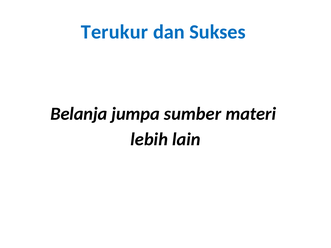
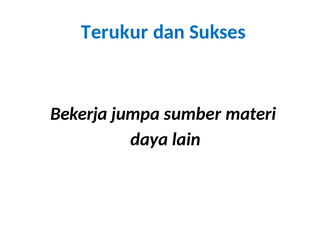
Belanja: Belanja -> Bekerja
lebih: lebih -> daya
